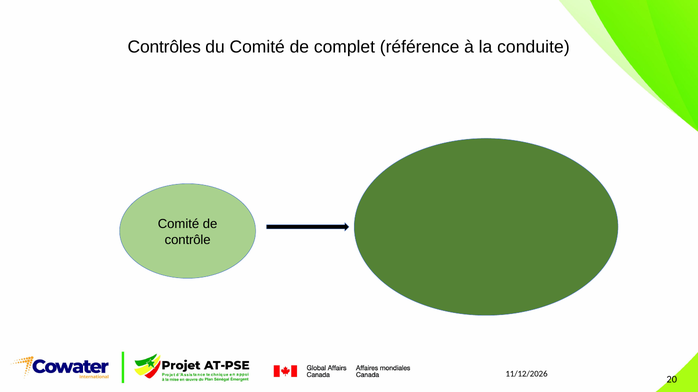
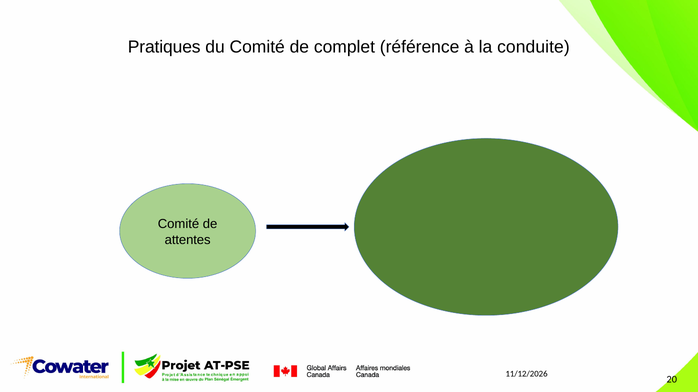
Contrôles: Contrôles -> Pratiques
contrôle: contrôle -> attentes
